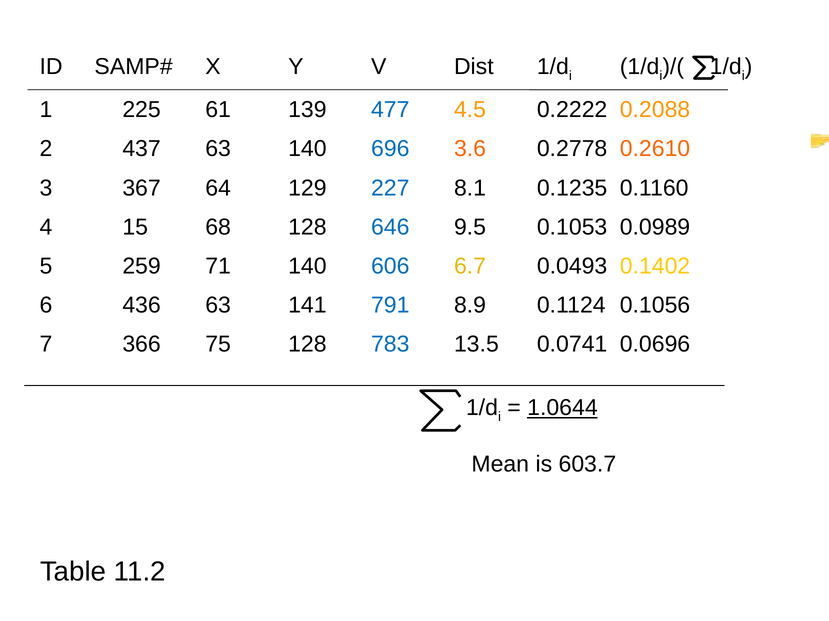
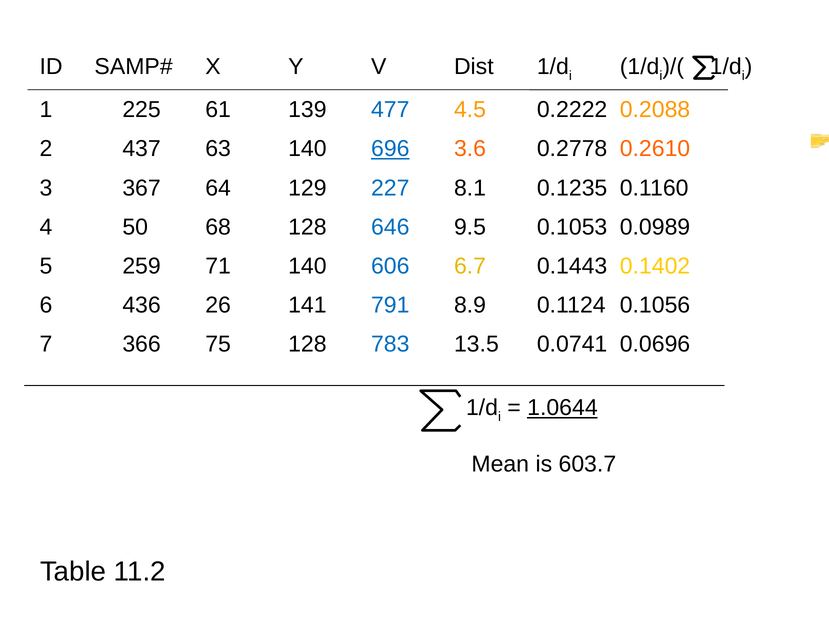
696 underline: none -> present
15: 15 -> 50
0.0493: 0.0493 -> 0.1443
436 63: 63 -> 26
